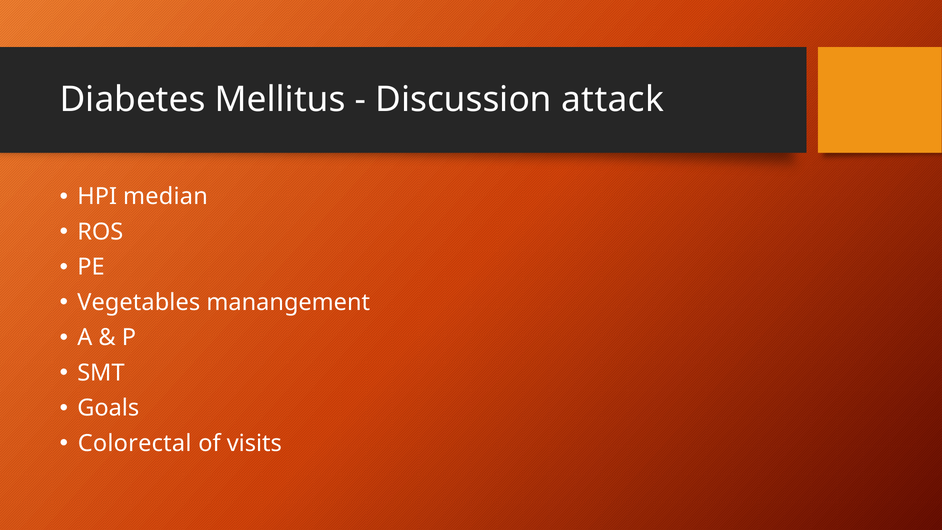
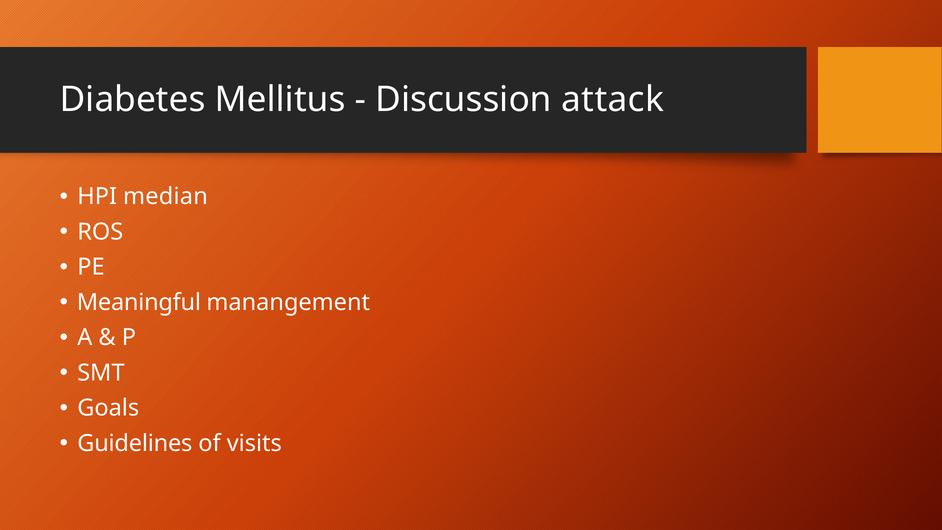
Vegetables: Vegetables -> Meaningful
Colorectal: Colorectal -> Guidelines
